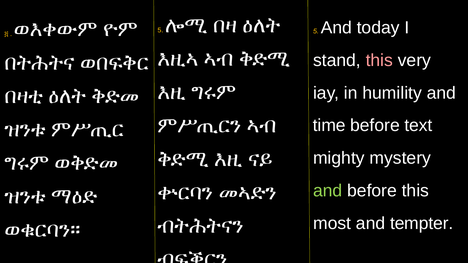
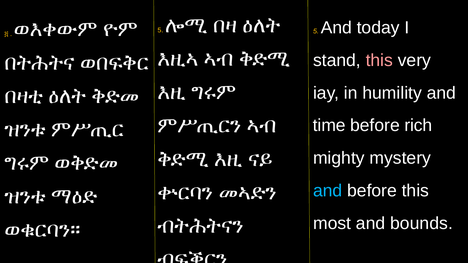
text: text -> rich
and at (328, 191) colour: light green -> light blue
tempter: tempter -> bounds
